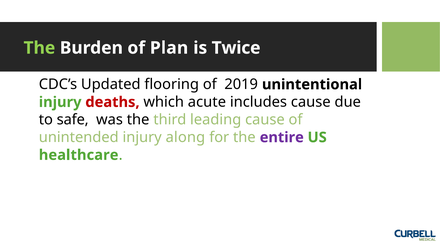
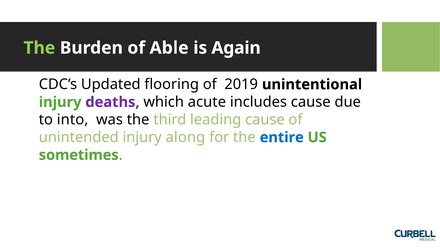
Plan: Plan -> Able
Twice: Twice -> Again
deaths colour: red -> purple
safe: safe -> into
entire colour: purple -> blue
healthcare: healthcare -> sometimes
